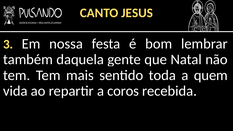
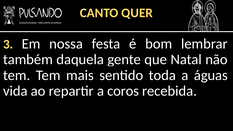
JESUS: JESUS -> QUER
quem: quem -> águas
